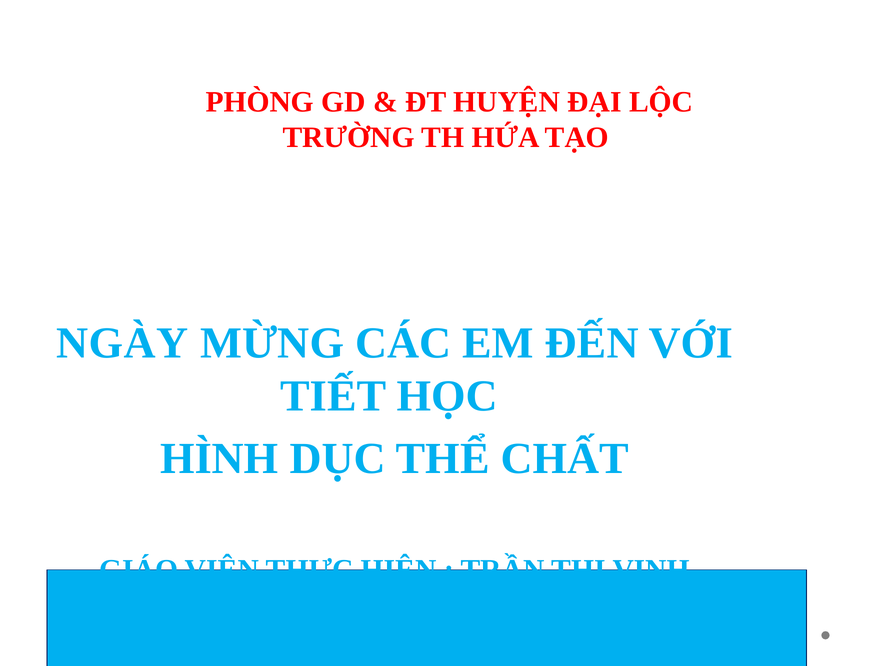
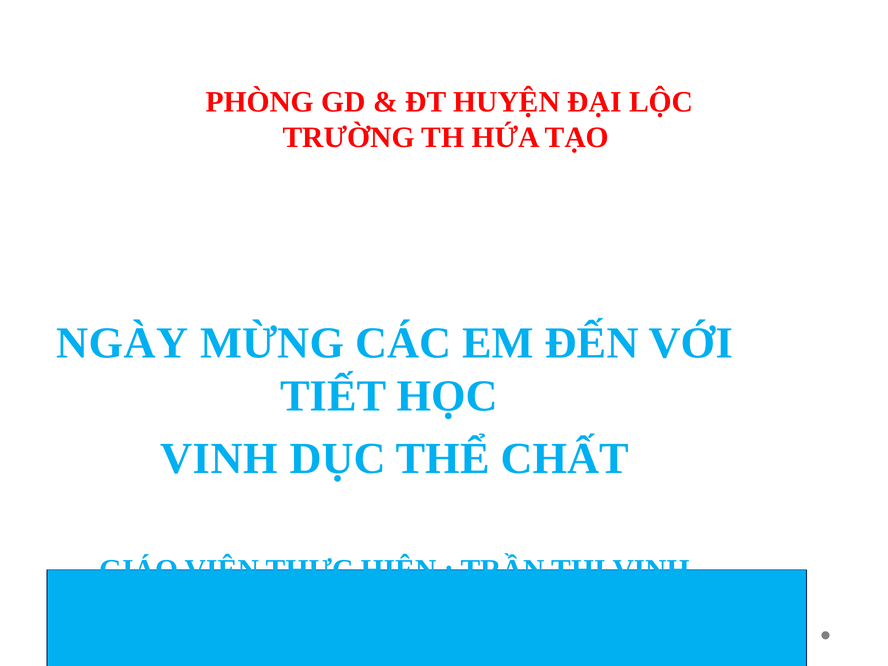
HÌNH at (219, 458): HÌNH -> VINH
